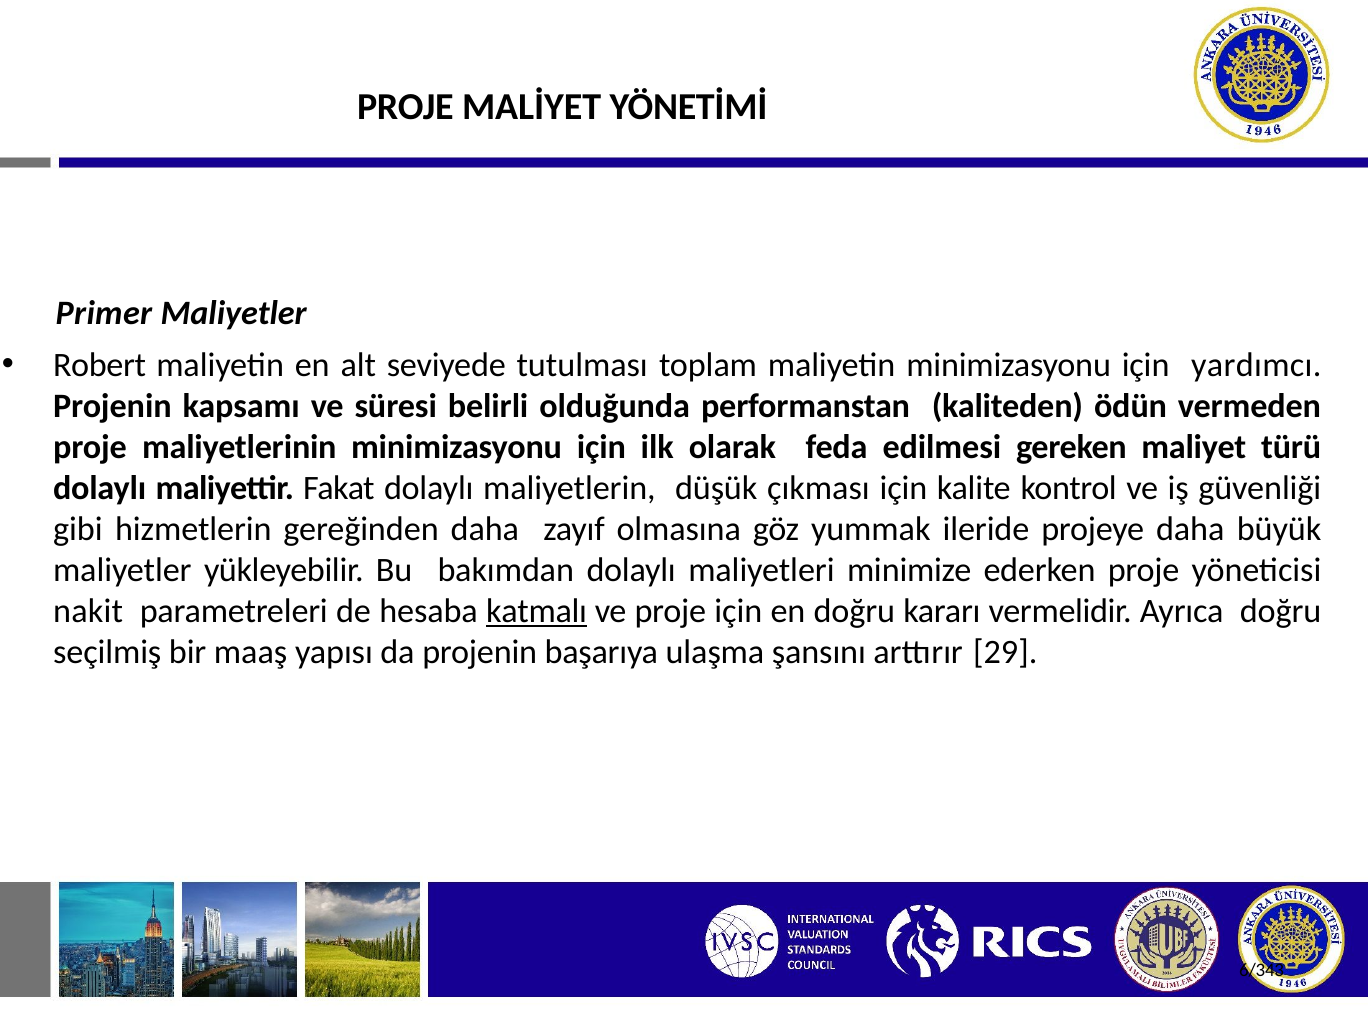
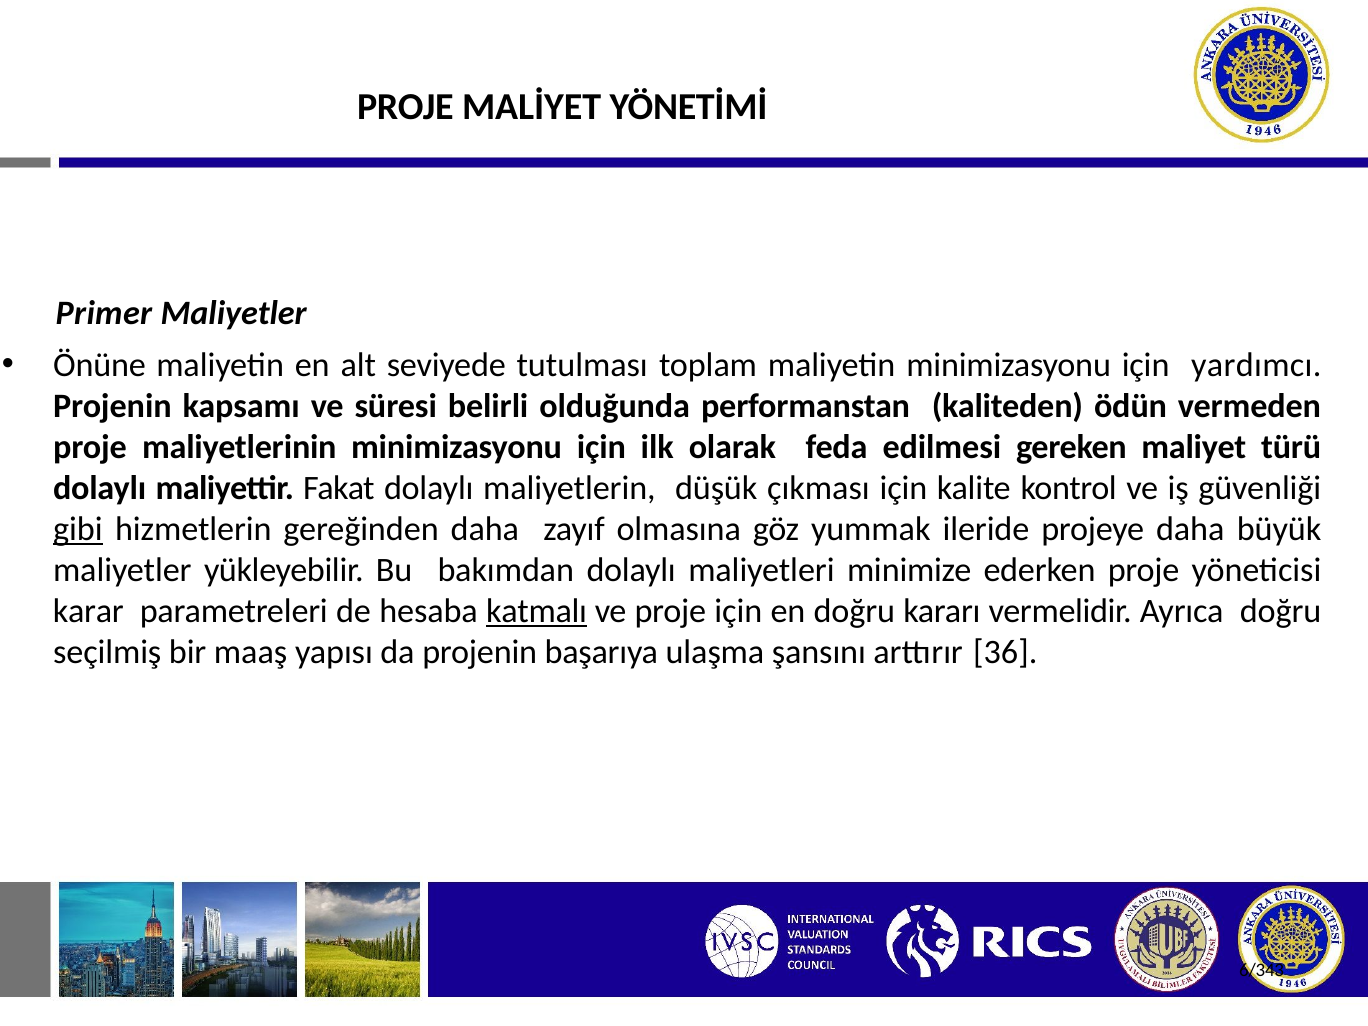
Robert: Robert -> Önüne
gibi underline: none -> present
nakit: nakit -> karar
29: 29 -> 36
